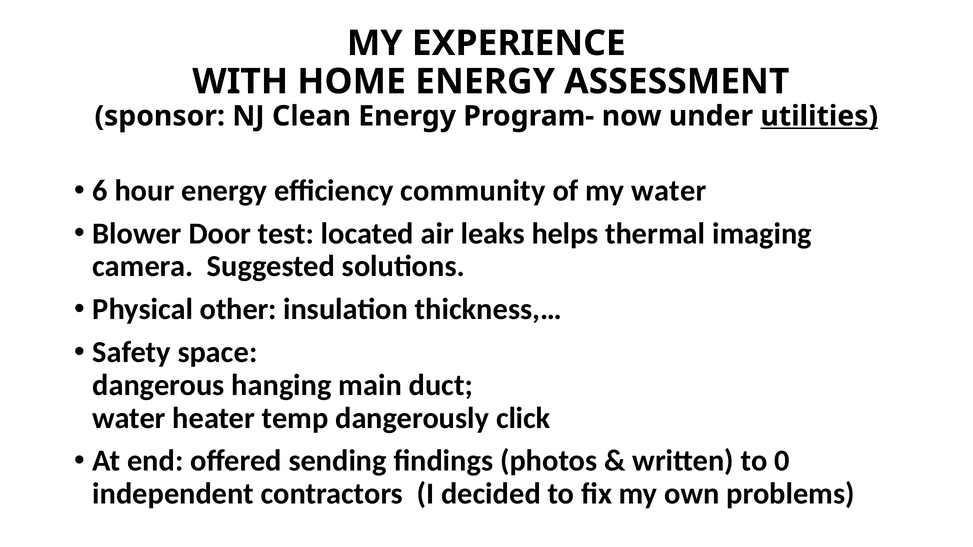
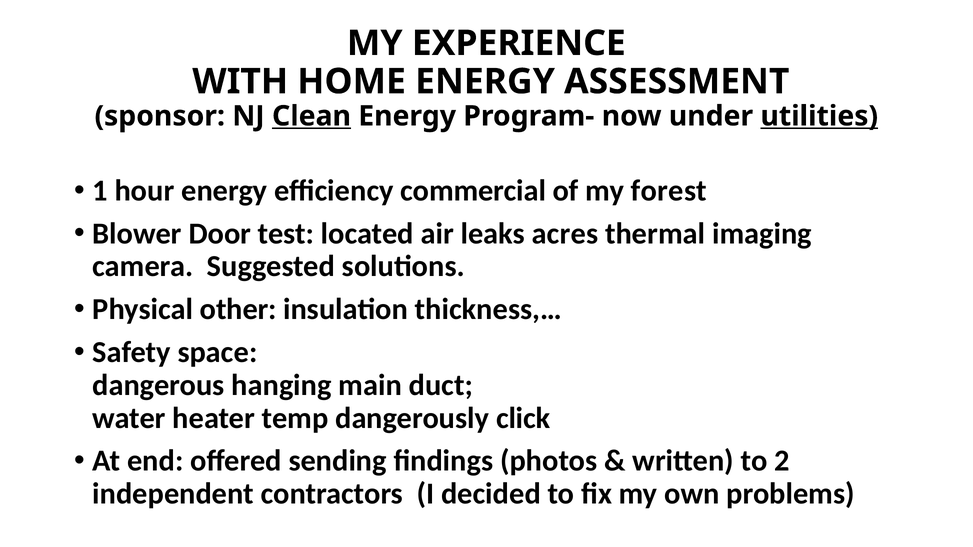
Clean underline: none -> present
6: 6 -> 1
community: community -> commercial
my water: water -> forest
helps: helps -> acres
0: 0 -> 2
